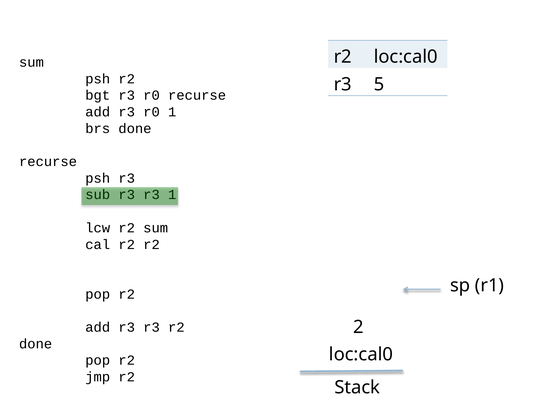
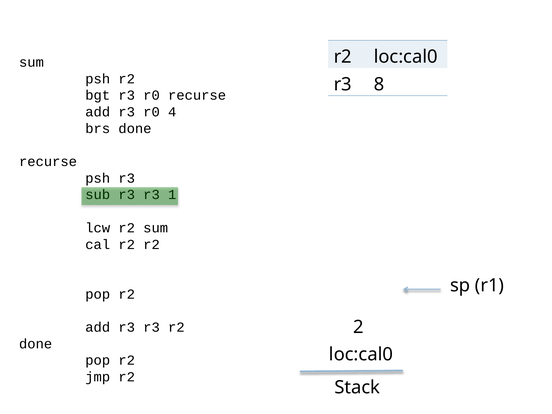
5: 5 -> 8
r0 1: 1 -> 4
